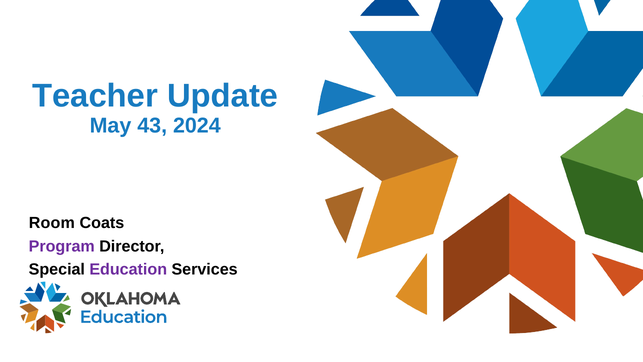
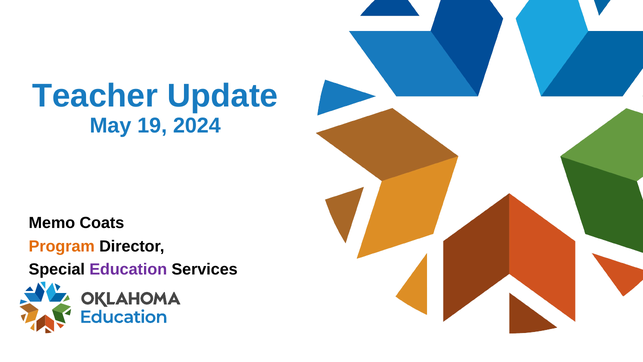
43: 43 -> 19
Room: Room -> Memo
Program colour: purple -> orange
